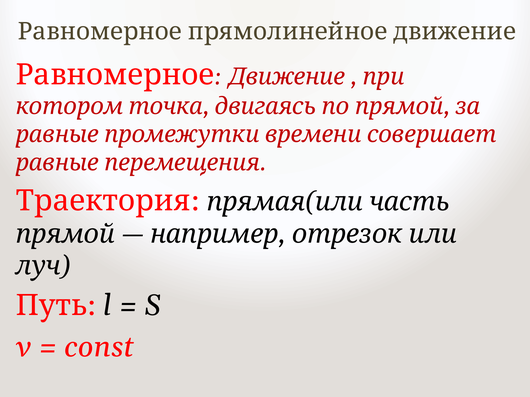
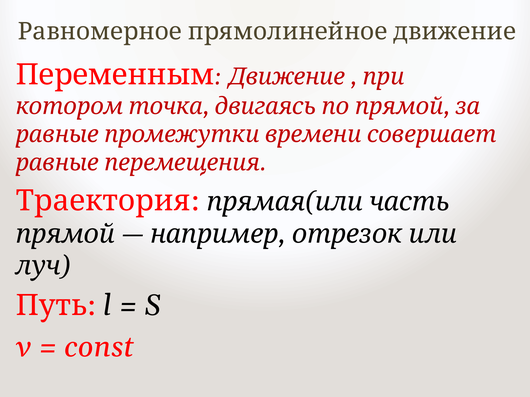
Равномерное: Равномерное -> Переменным
